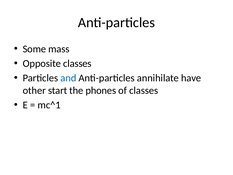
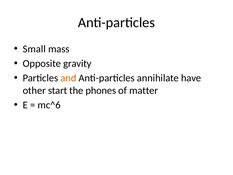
Some: Some -> Small
Opposite classes: classes -> gravity
and colour: blue -> orange
of classes: classes -> matter
mc^1: mc^1 -> mc^6
